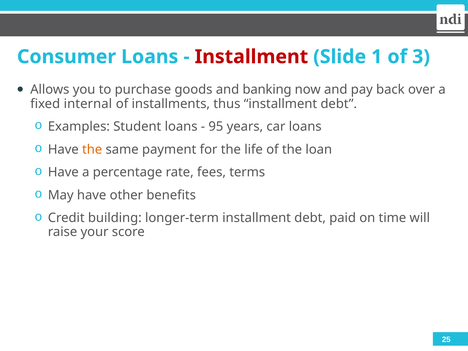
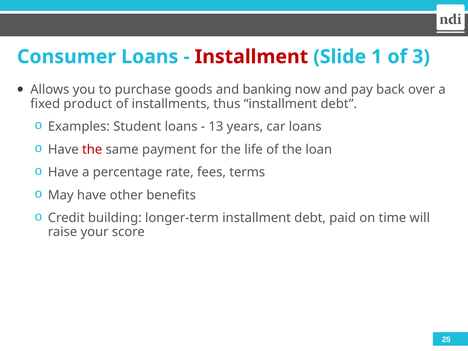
internal: internal -> product
95: 95 -> 13
the at (92, 149) colour: orange -> red
